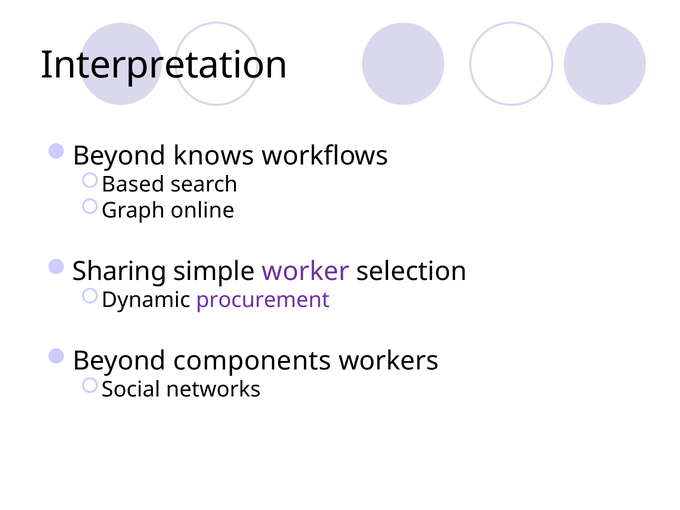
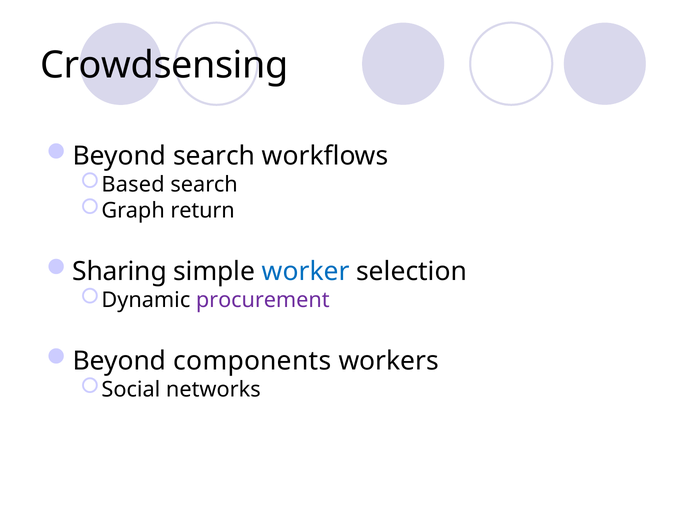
Interpretation: Interpretation -> Crowdsensing
Beyond knows: knows -> search
online: online -> return
worker colour: purple -> blue
